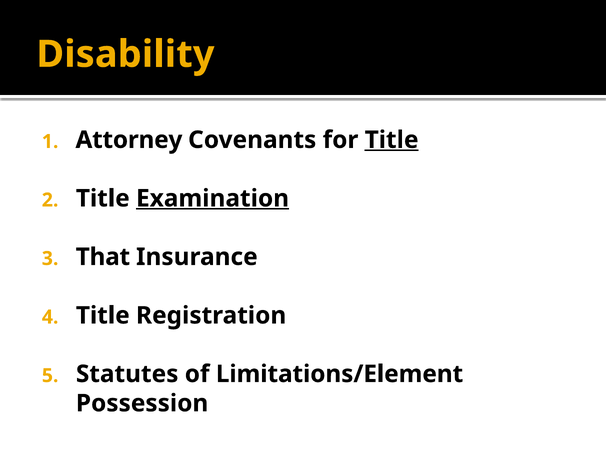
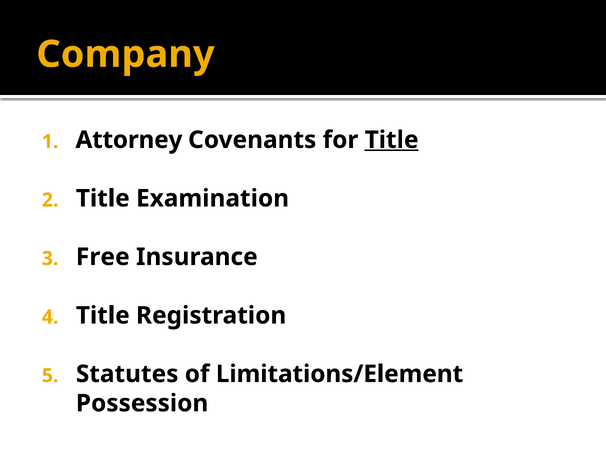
Disability: Disability -> Company
Examination underline: present -> none
That: That -> Free
